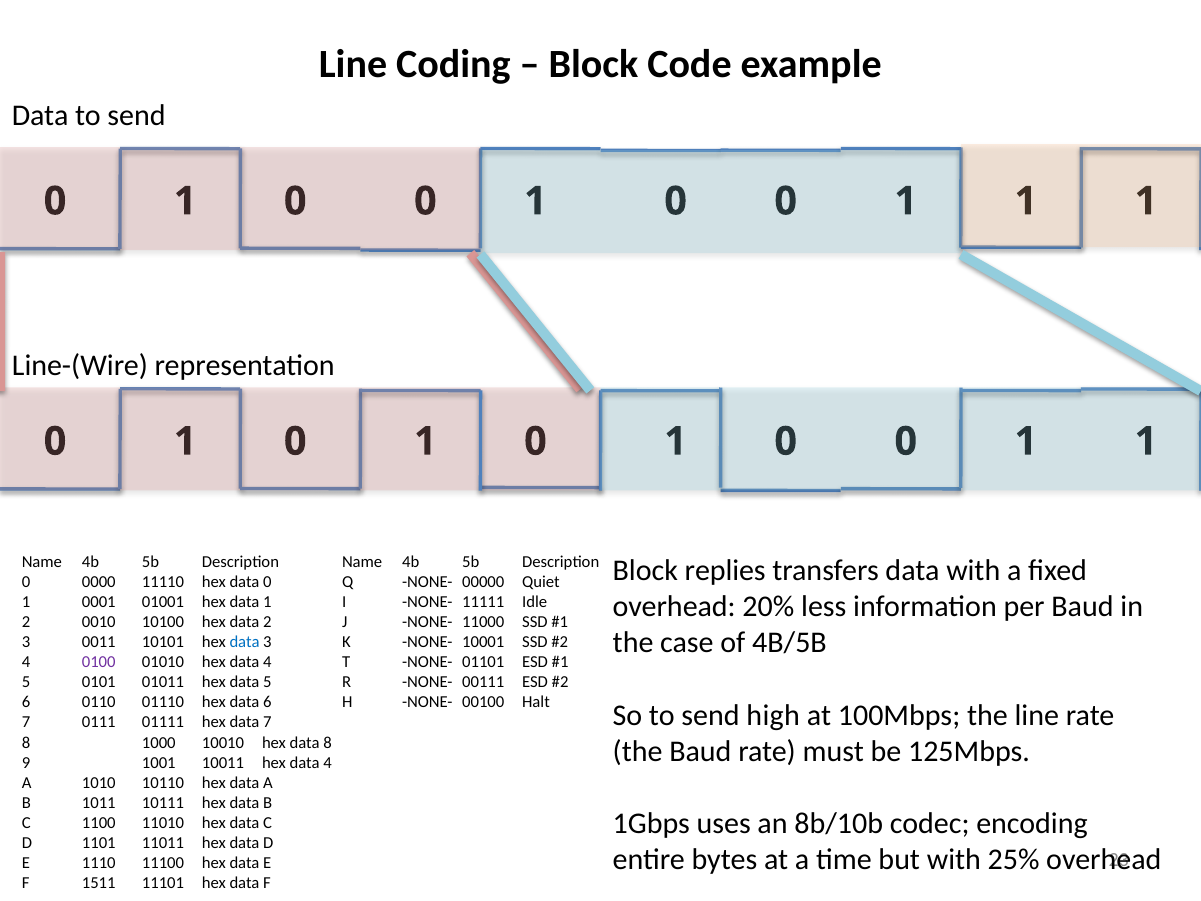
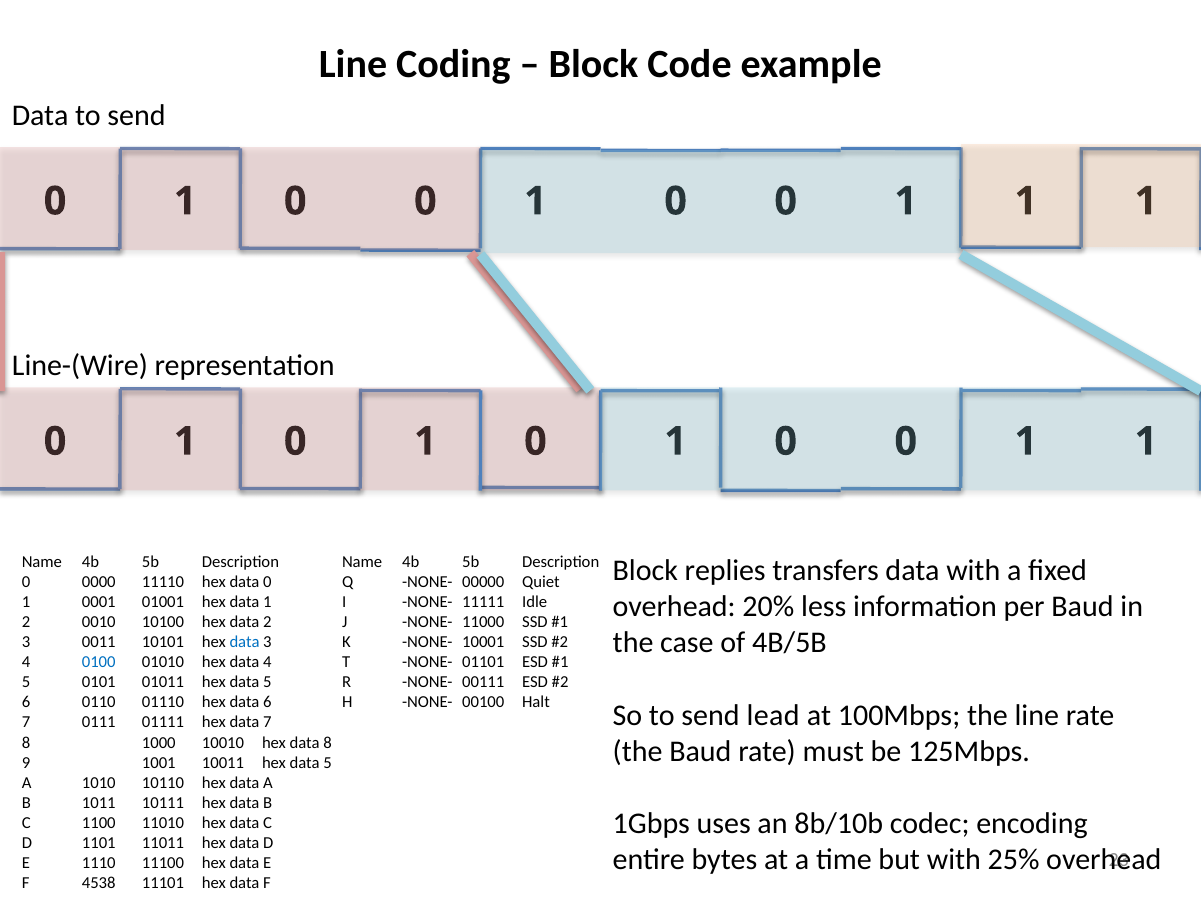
0100 colour: purple -> blue
high: high -> lead
10011 hex data 4: 4 -> 5
1511: 1511 -> 4538
